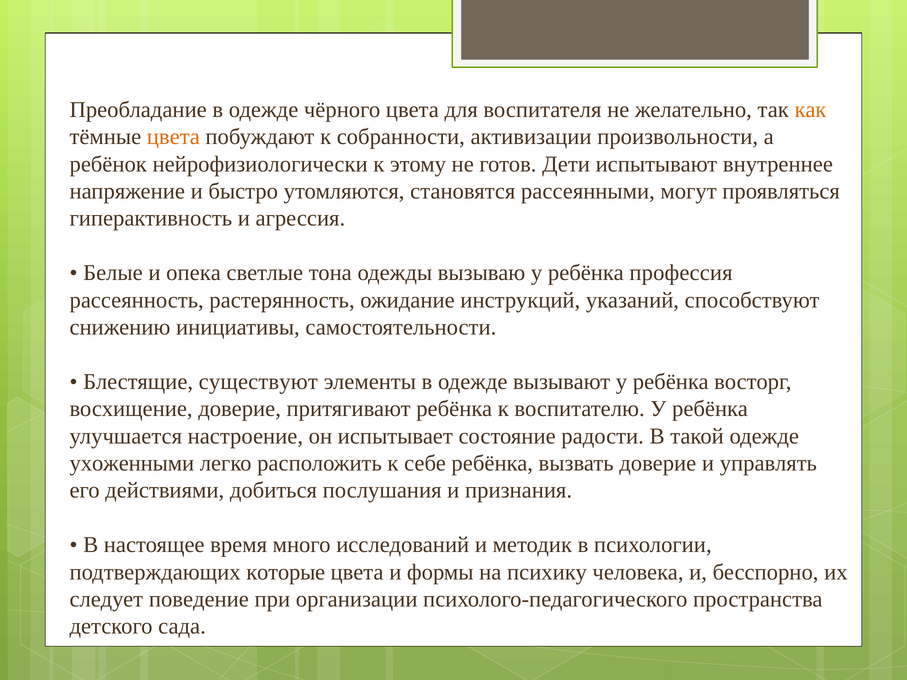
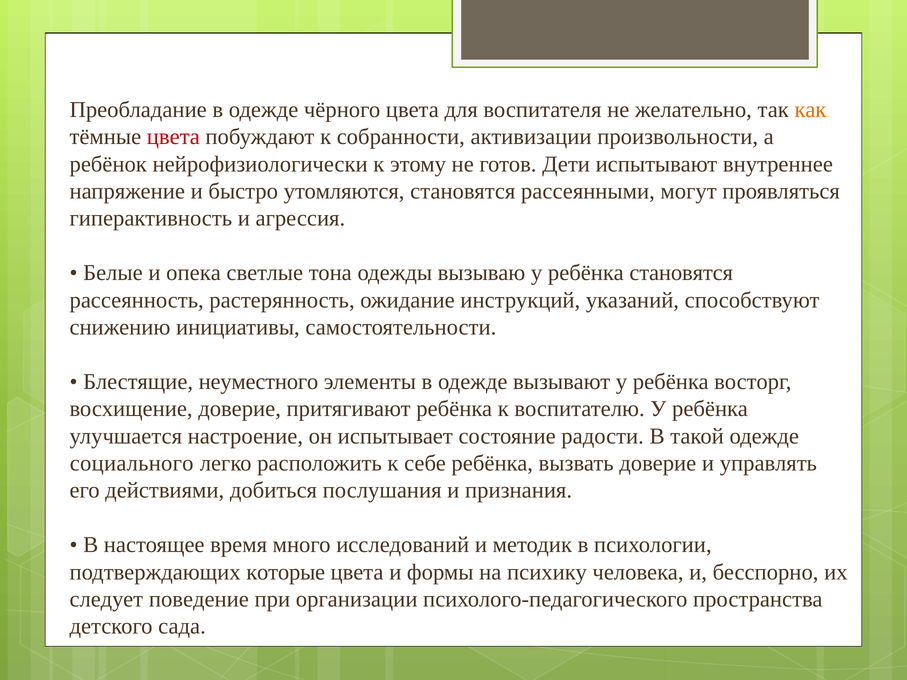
цвета at (173, 137) colour: orange -> red
ребёнка профессия: профессия -> становятся
существуют: существуют -> неуместного
ухоженными: ухоженными -> социального
